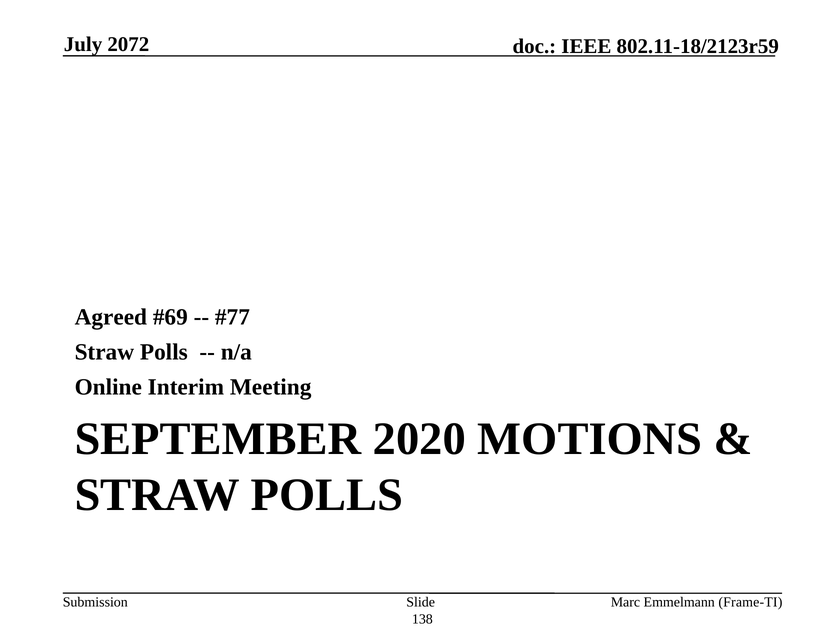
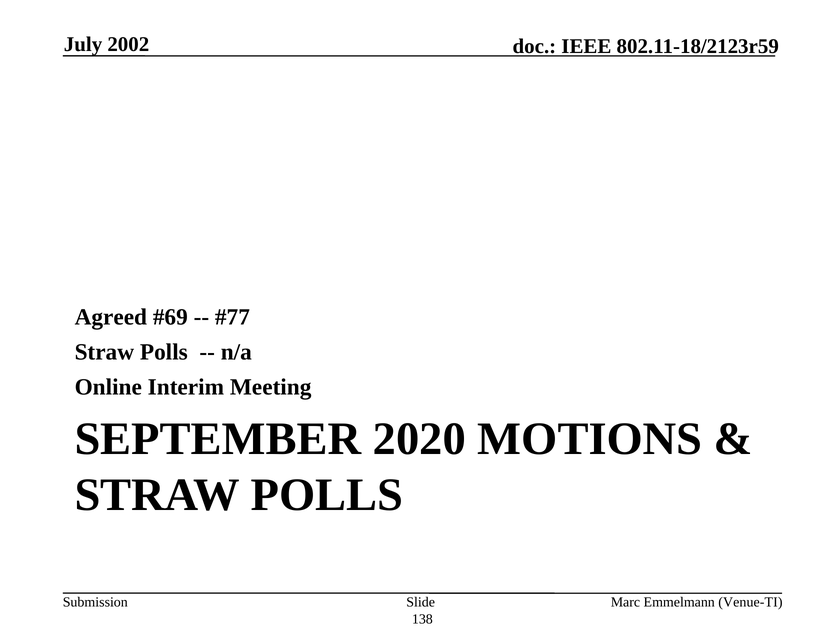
2072: 2072 -> 2002
Frame-TI: Frame-TI -> Venue-TI
